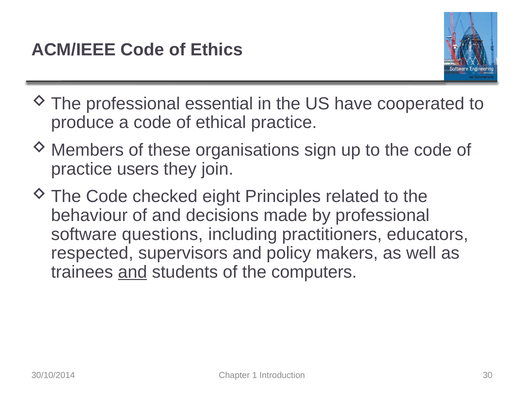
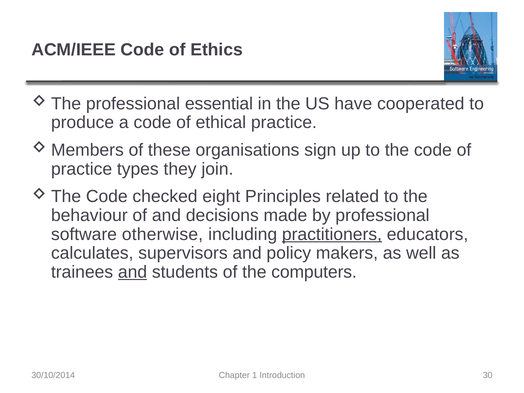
users: users -> types
questions: questions -> otherwise
practitioners underline: none -> present
respected: respected -> calculates
